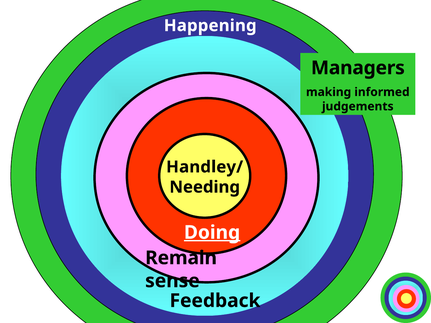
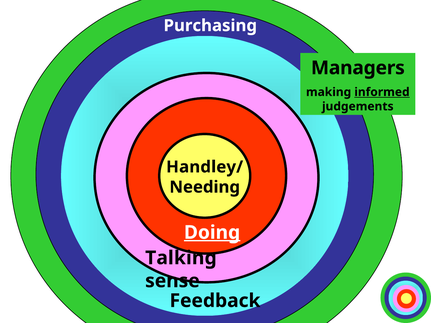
Happening: Happening -> Purchasing
informed underline: none -> present
Remain: Remain -> Talking
